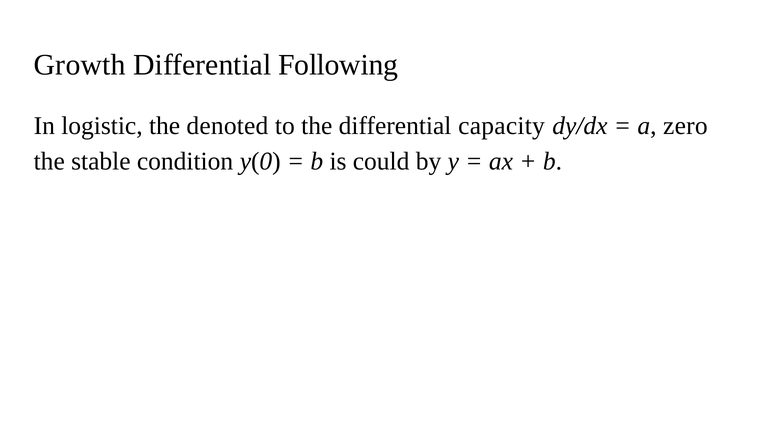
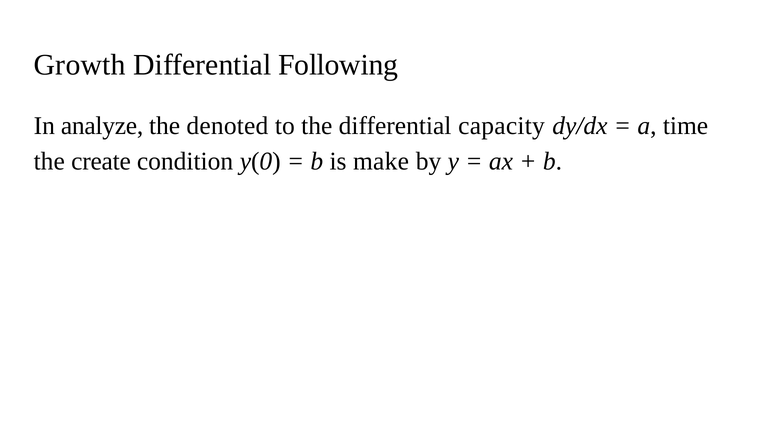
logistic: logistic -> analyze
zero: zero -> time
stable: stable -> create
could: could -> make
